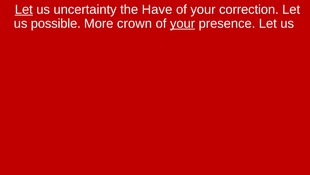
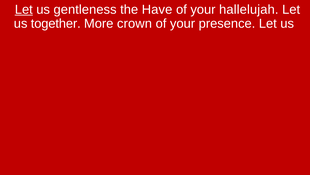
uncertainty: uncertainty -> gentleness
correction: correction -> hallelujah
possible: possible -> together
your at (183, 24) underline: present -> none
